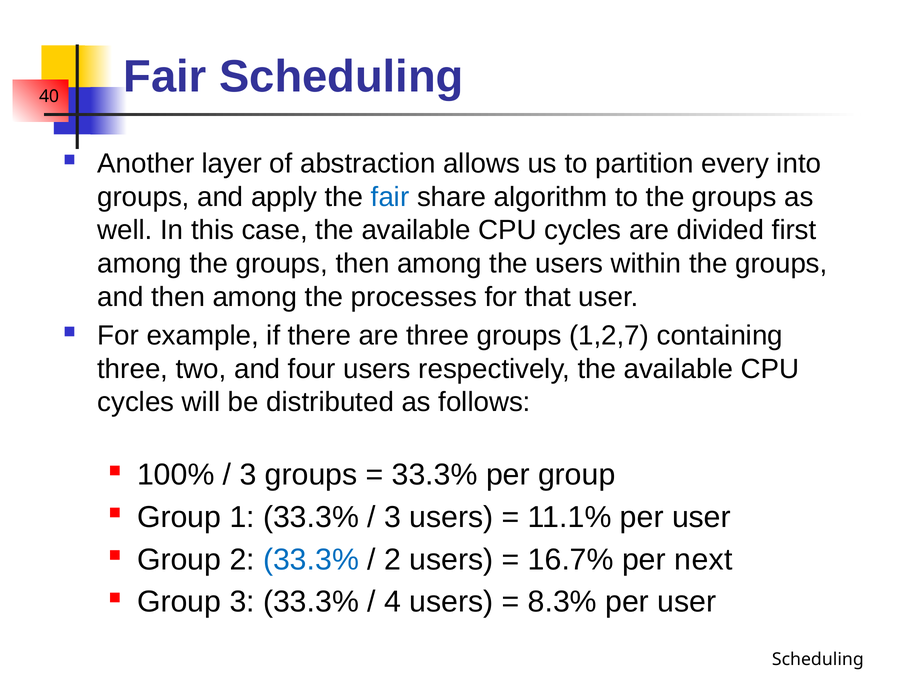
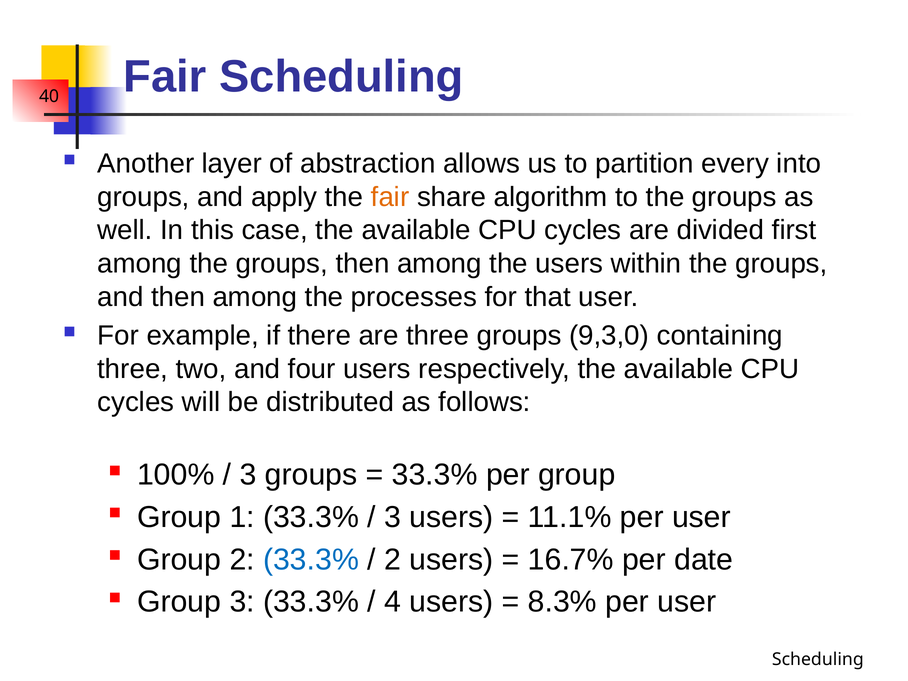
fair at (390, 197) colour: blue -> orange
1,2,7: 1,2,7 -> 9,3,0
next: next -> date
